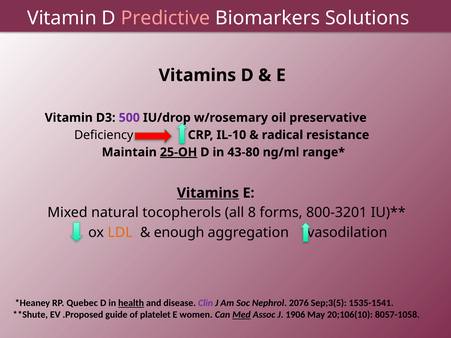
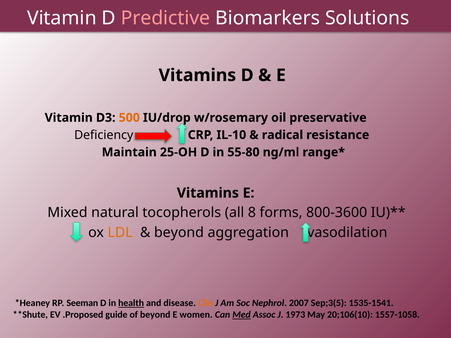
500 colour: purple -> orange
25-OH underline: present -> none
43-80: 43-80 -> 55-80
Vitamins at (208, 193) underline: present -> none
800-3201: 800-3201 -> 800-3600
enough at (179, 233): enough -> beyond
Quebec: Quebec -> Seeman
Clin colour: purple -> orange
2076: 2076 -> 2007
of platelet: platelet -> beyond
1906: 1906 -> 1973
8057-1058: 8057-1058 -> 1557-1058
